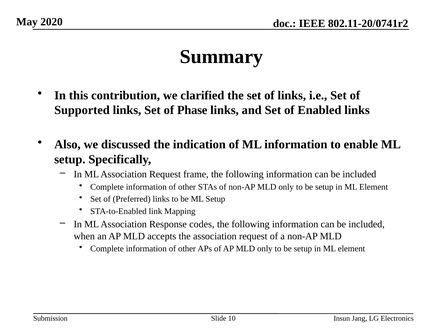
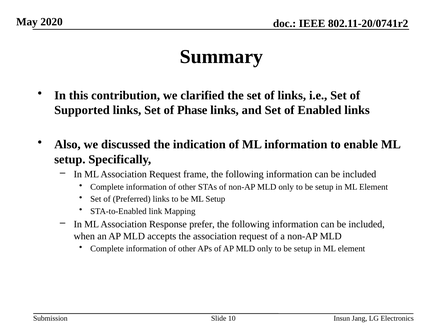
codes: codes -> prefer
